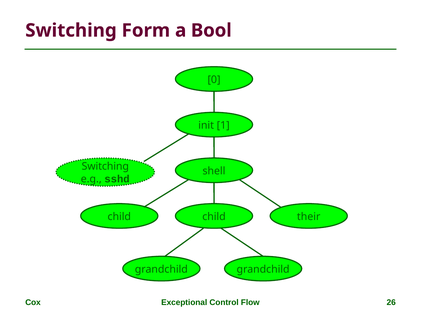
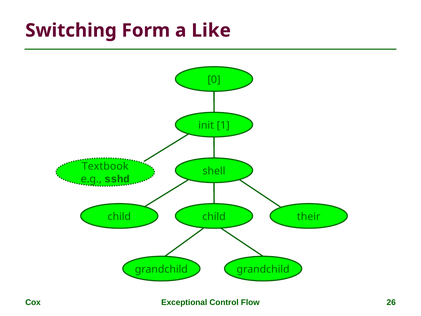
Bool: Bool -> Like
Switching at (105, 166): Switching -> Textbook
